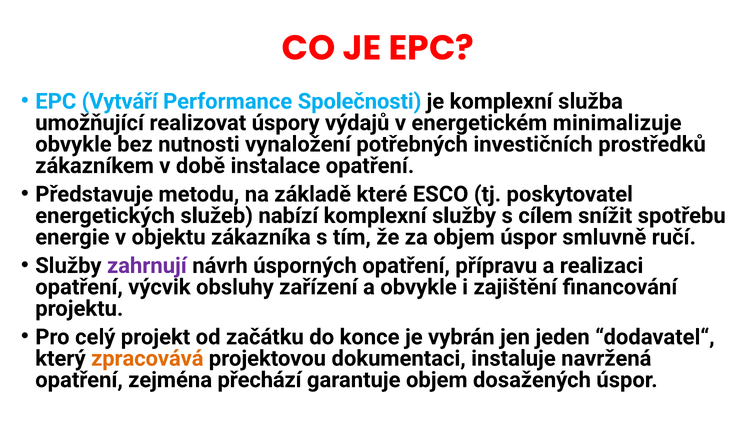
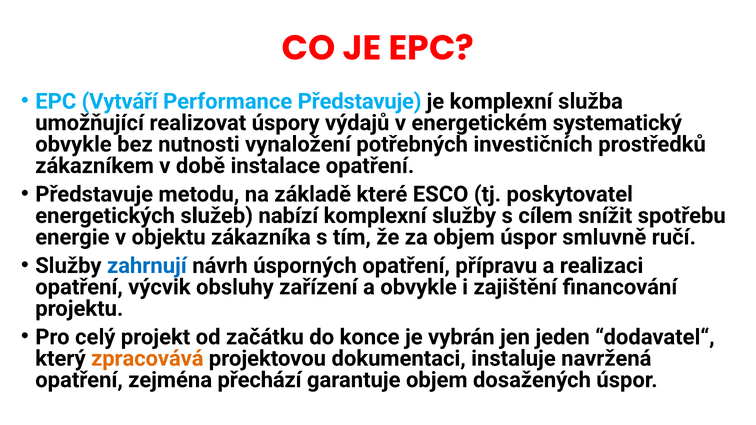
Performance Společnosti: Společnosti -> Představuje
minimalizuje: minimalizuje -> systematický
zahrnují colour: purple -> blue
